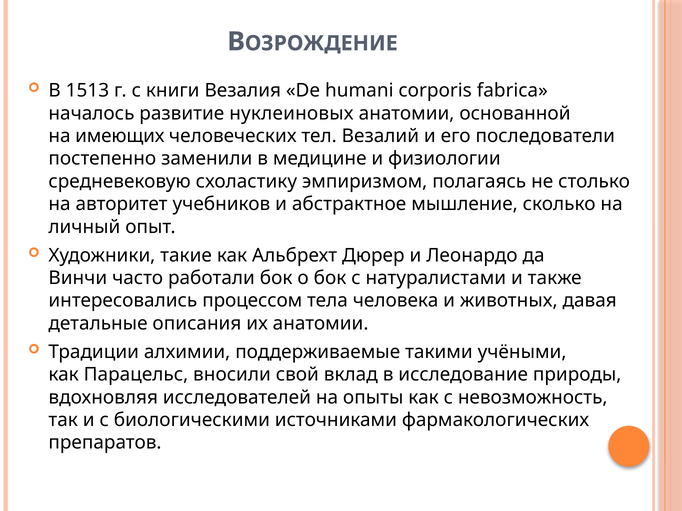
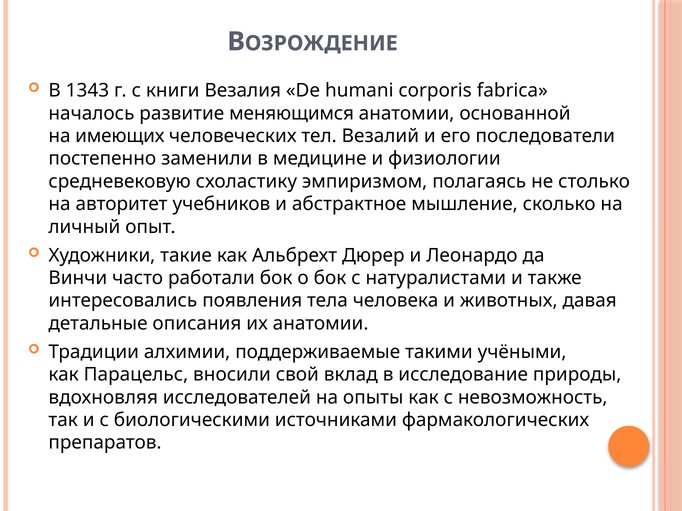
1513: 1513 -> 1343
нуклеиновых: нуклеиновых -> меняющимся
процессом: процессом -> появления
